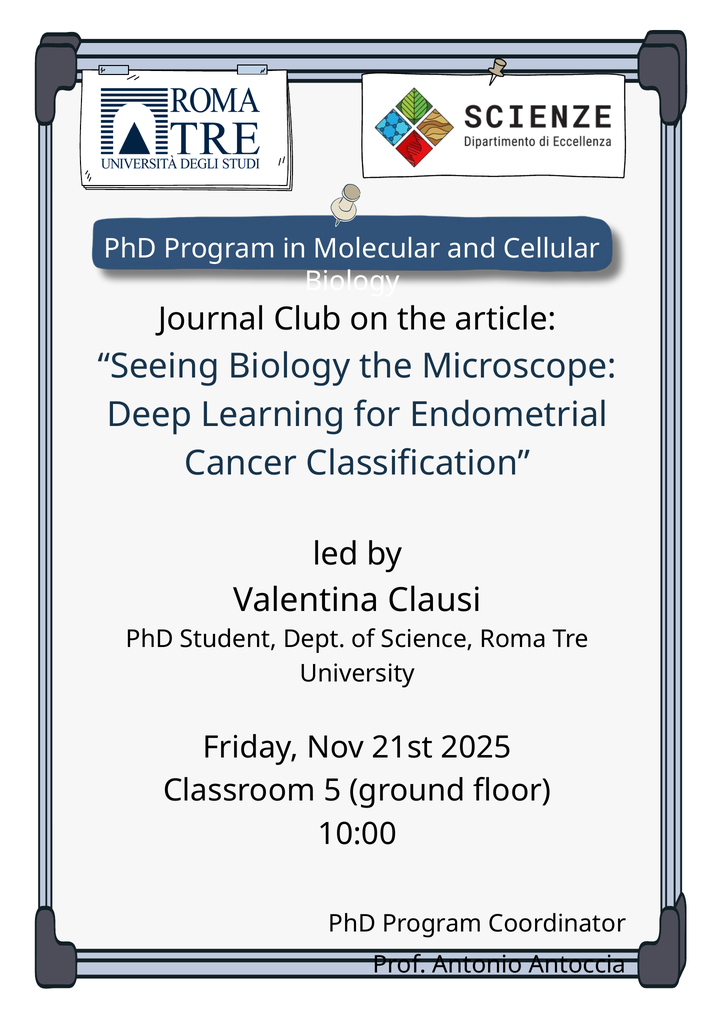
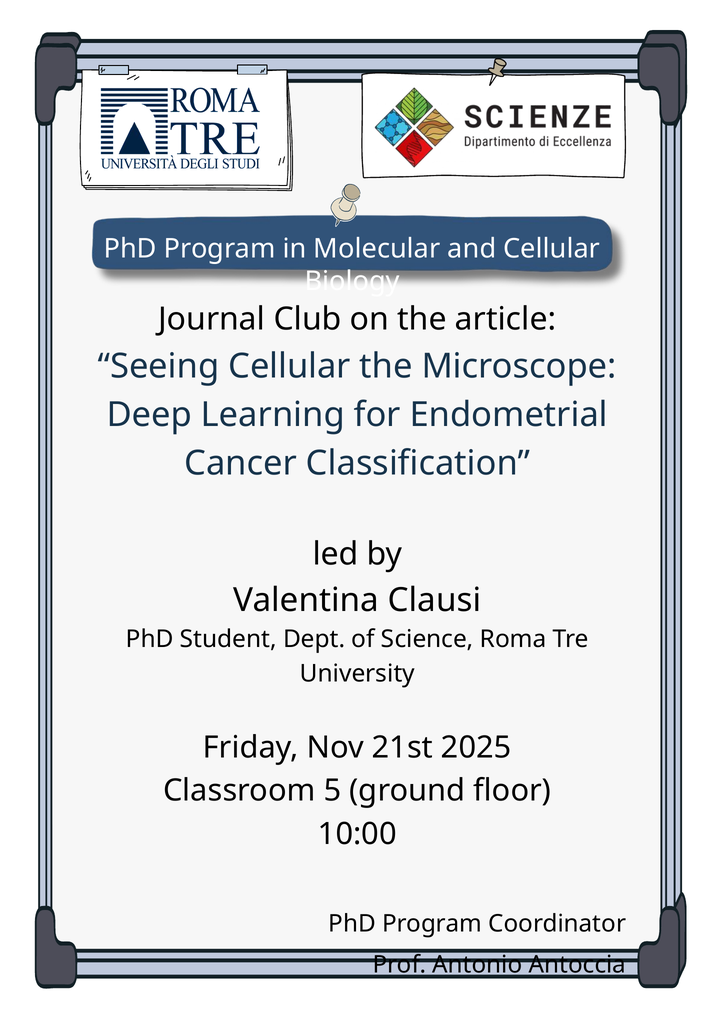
Seeing Biology: Biology -> Cellular
